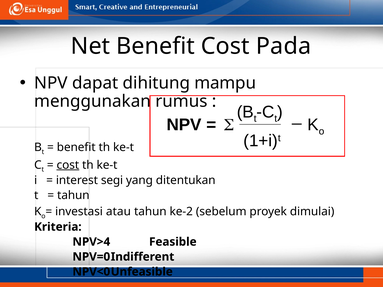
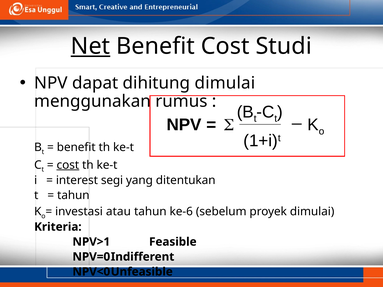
Net underline: none -> present
Pada: Pada -> Studi
dihitung mampu: mampu -> dimulai
ke-2: ke-2 -> ke-6
NPV>4: NPV>4 -> NPV>1
